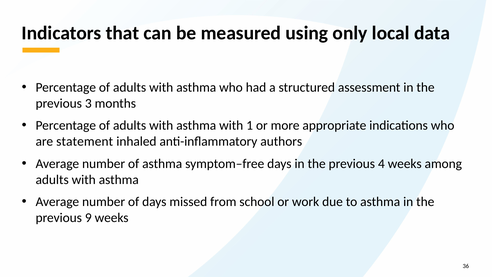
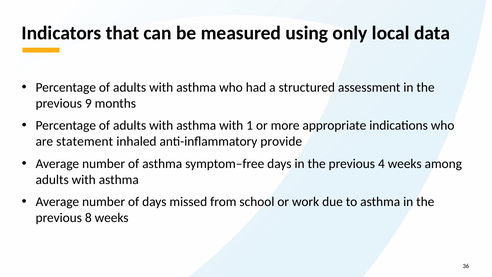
3: 3 -> 9
authors: authors -> provide
9: 9 -> 8
